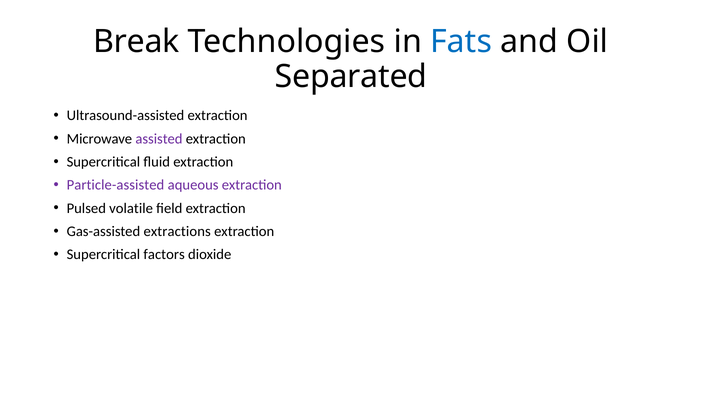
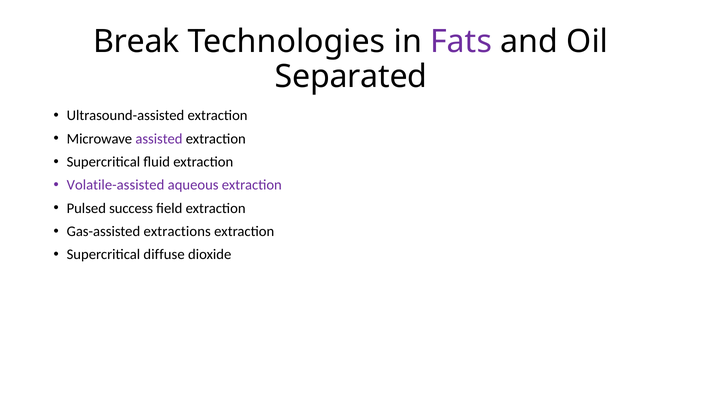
Fats colour: blue -> purple
Particle-assisted: Particle-assisted -> Volatile-assisted
volatile: volatile -> success
factors: factors -> diffuse
